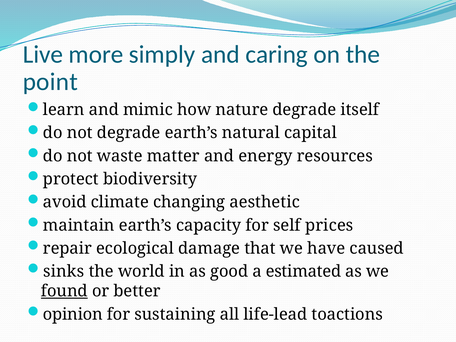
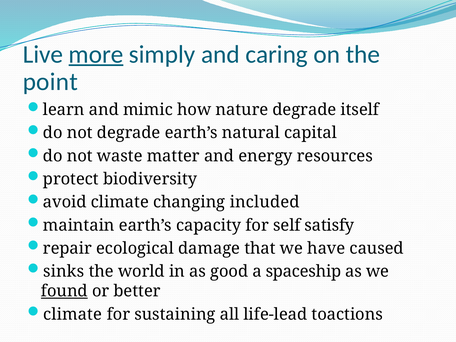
more underline: none -> present
aesthetic: aesthetic -> included
prices: prices -> satisfy
estimated: estimated -> spaceship
opinion at (73, 314): opinion -> climate
